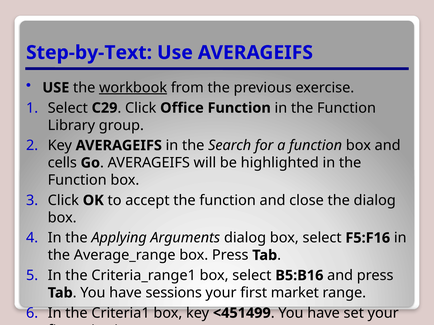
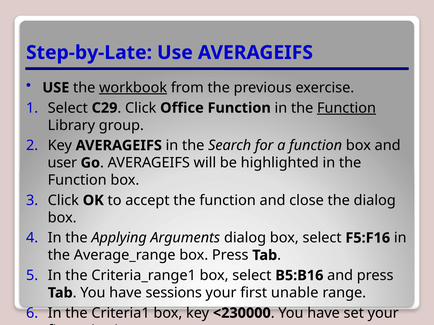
Step-by-Text: Step-by-Text -> Step-by-Late
Function at (347, 108) underline: none -> present
cells: cells -> user
market: market -> unable
<451499: <451499 -> <230000
